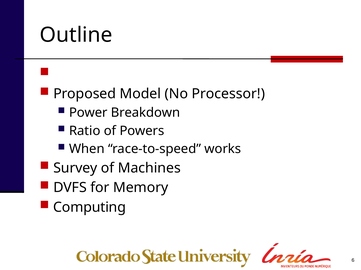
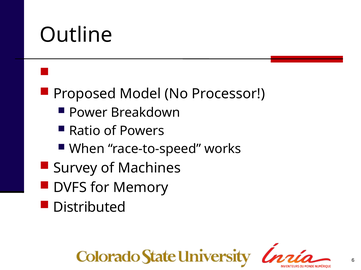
Computing: Computing -> Distributed
